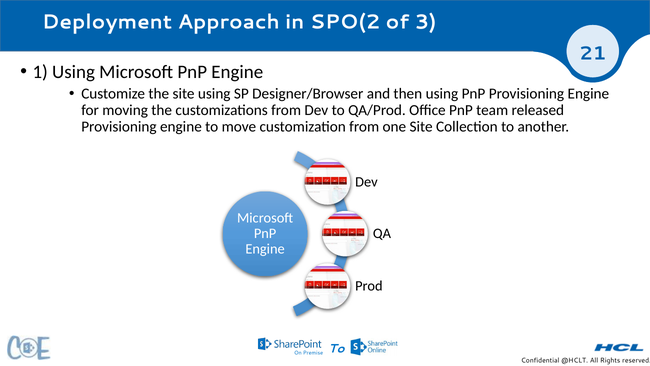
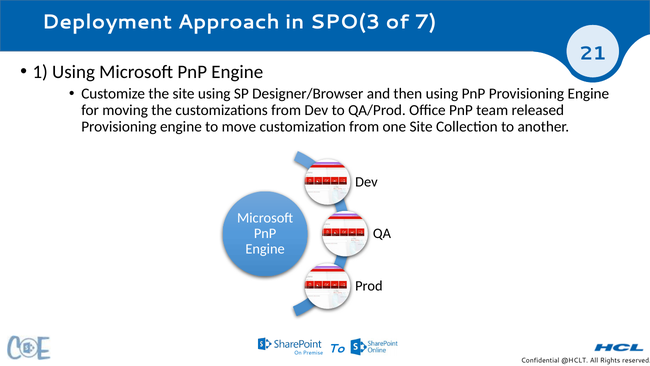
SPO(2: SPO(2 -> SPO(3
3: 3 -> 7
